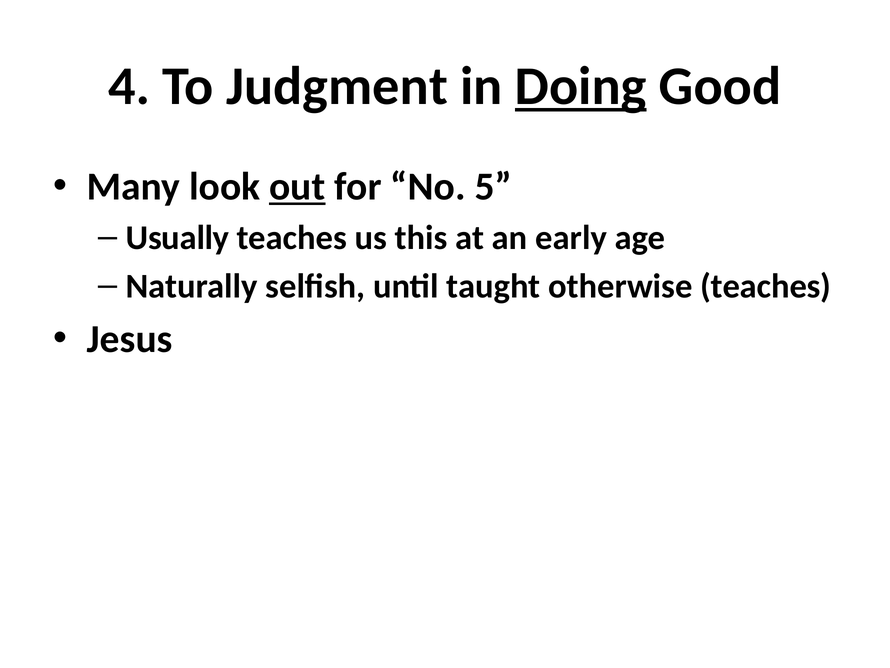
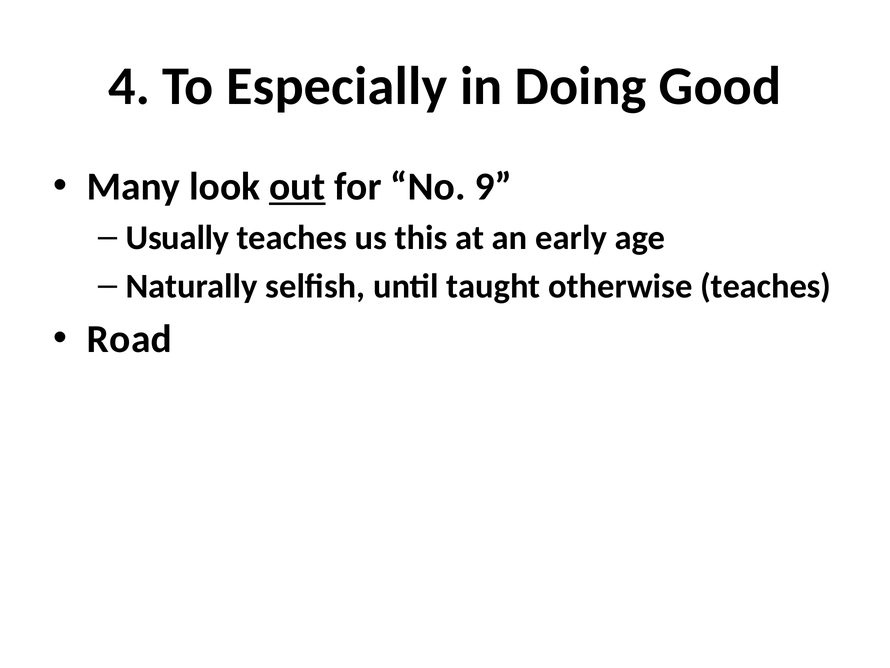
Judgment: Judgment -> Especially
Doing underline: present -> none
5: 5 -> 9
Jesus: Jesus -> Road
